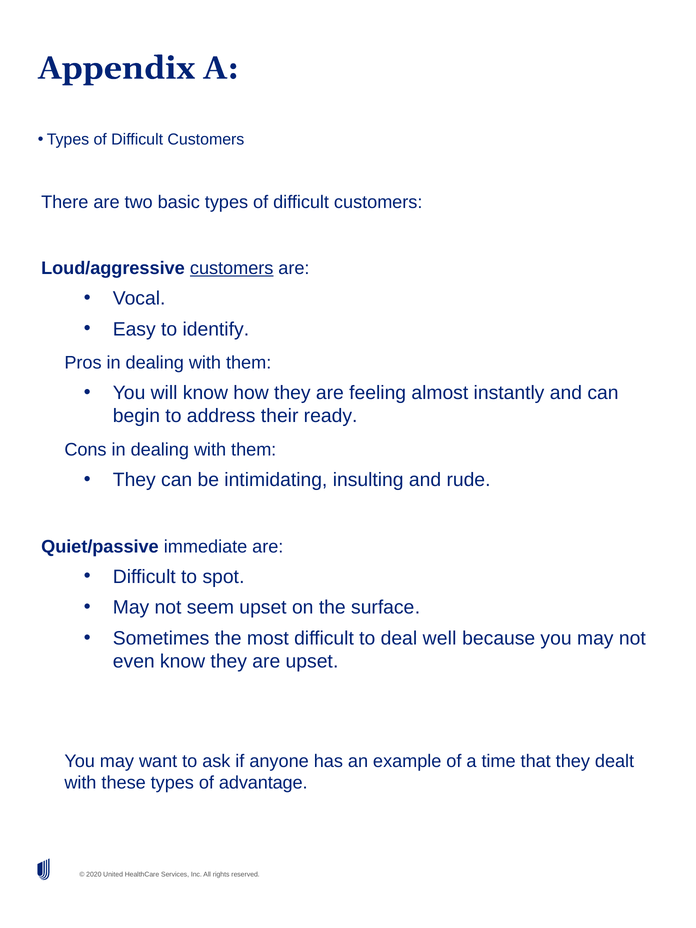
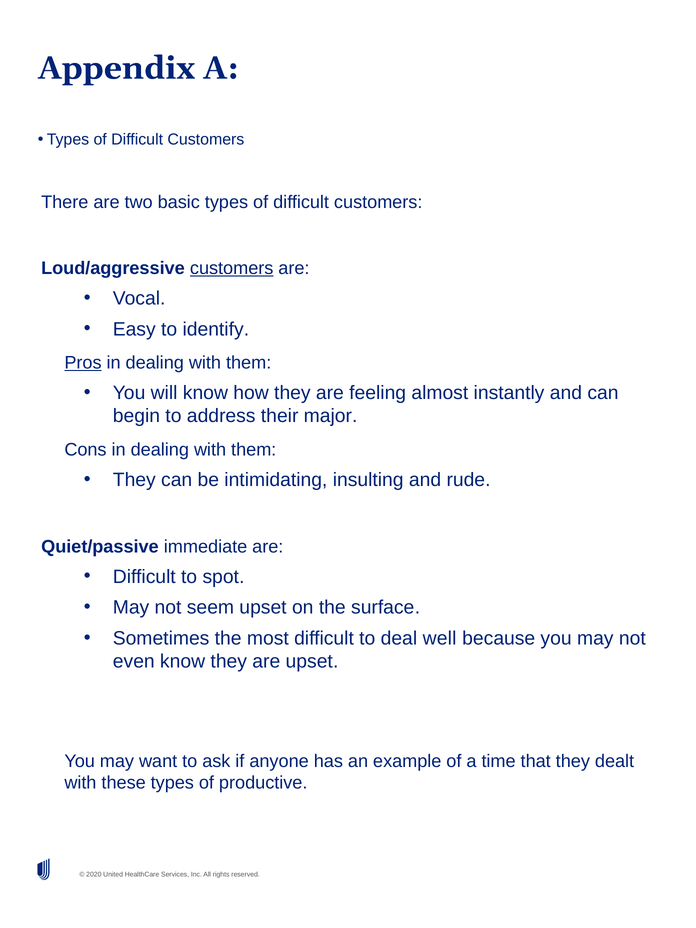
Pros underline: none -> present
ready: ready -> major
advantage: advantage -> productive
